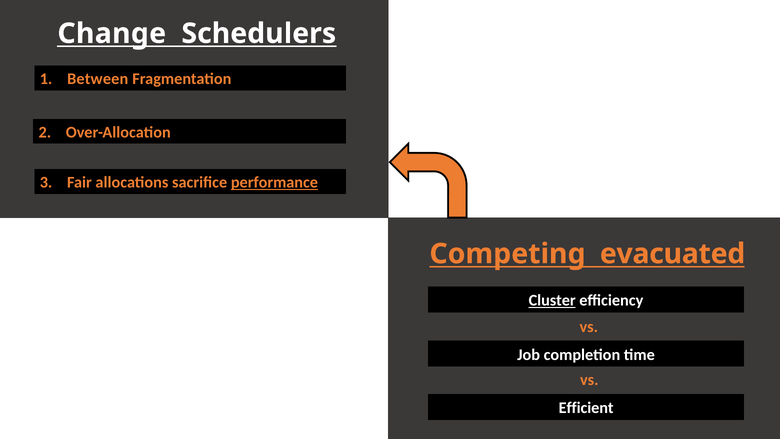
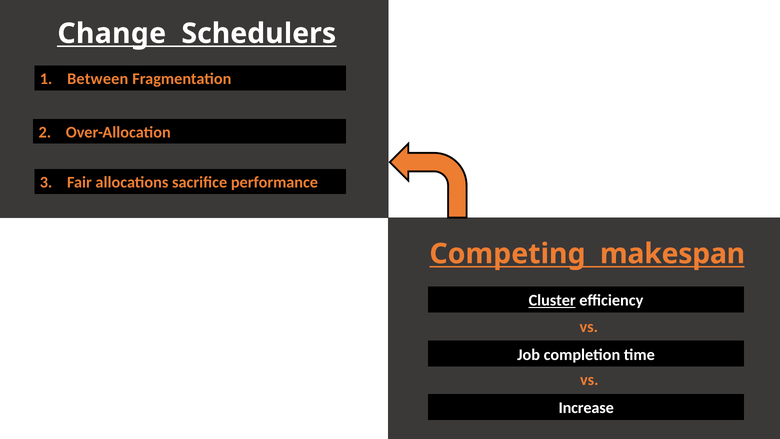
performance underline: present -> none
evacuated: evacuated -> makespan
Efficient: Efficient -> Increase
